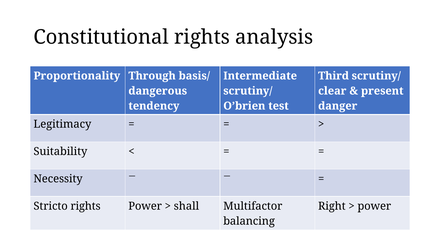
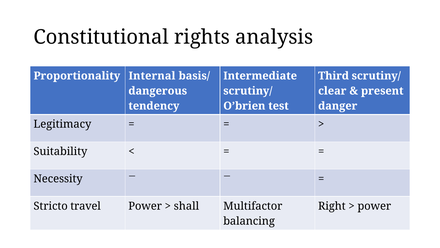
Through: Through -> Internal
Stricto rights: rights -> travel
